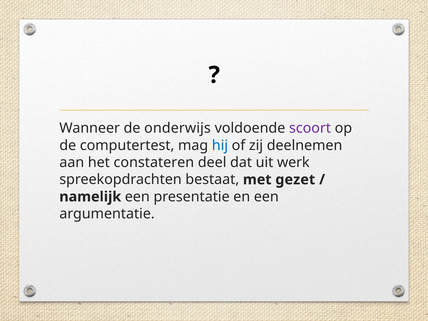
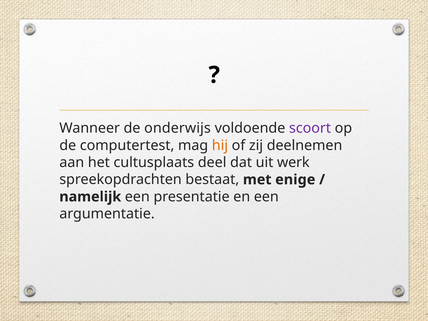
hij colour: blue -> orange
constateren: constateren -> cultusplaats
gezet: gezet -> enige
